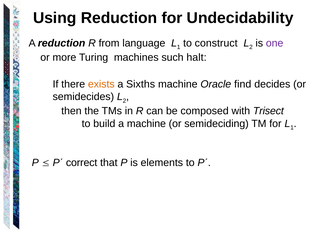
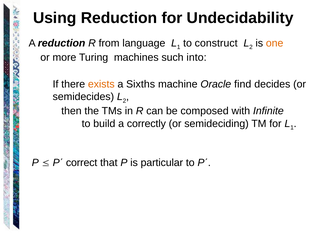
one colour: purple -> orange
halt: halt -> into
Trisect: Trisect -> Infinite
a machine: machine -> correctly
elements: elements -> particular
